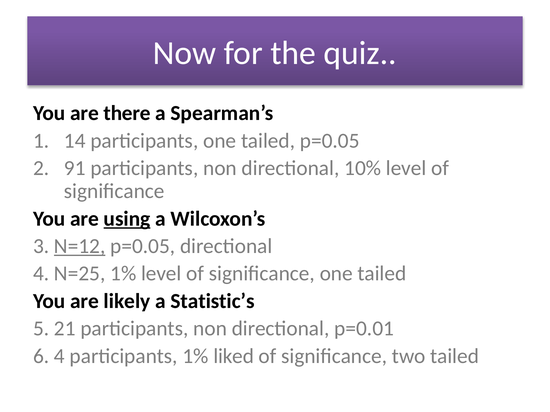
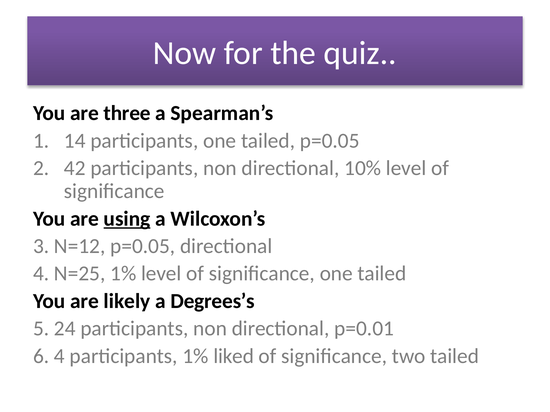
there: there -> three
91: 91 -> 42
N=12 underline: present -> none
Statistic’s: Statistic’s -> Degrees’s
21: 21 -> 24
